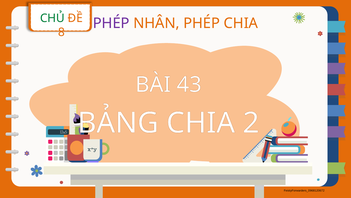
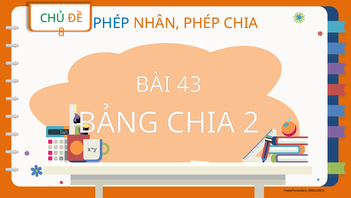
PHÉP at (111, 23) colour: purple -> blue
